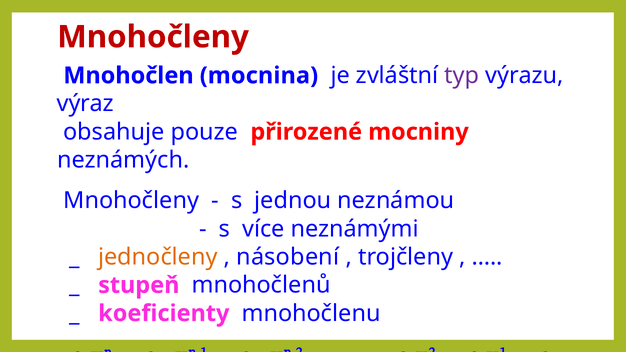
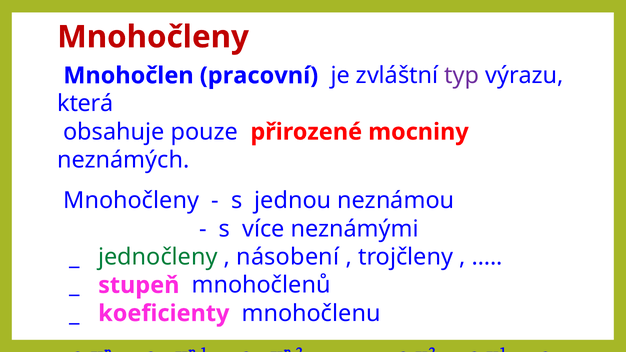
mocnina: mocnina -> pracovní
výraz: výraz -> která
jednočleny colour: orange -> green
